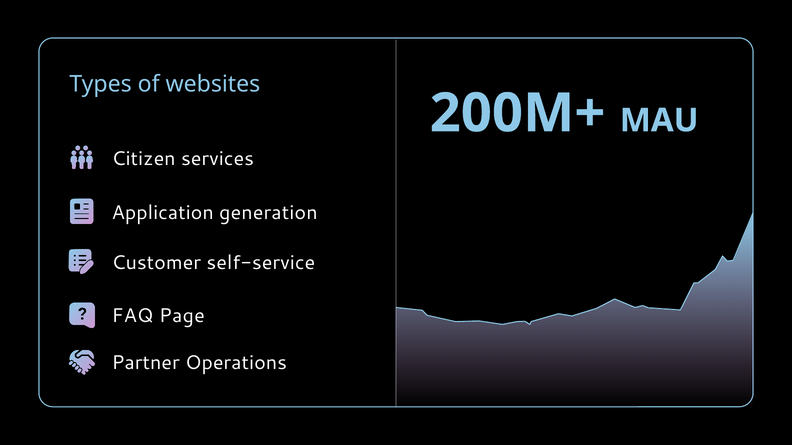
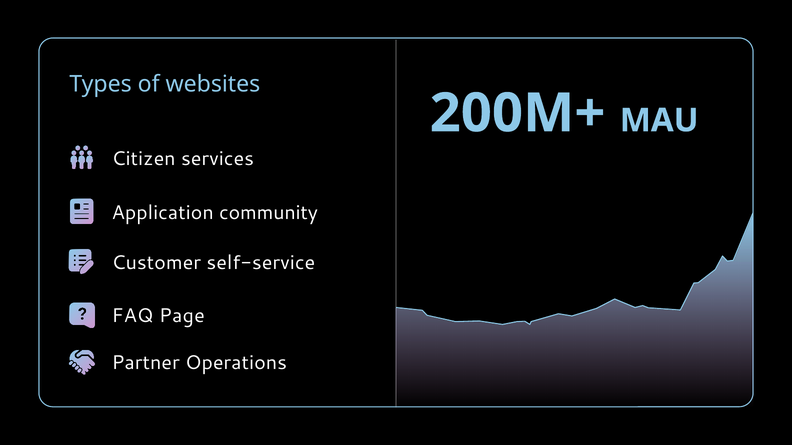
generation: generation -> community
